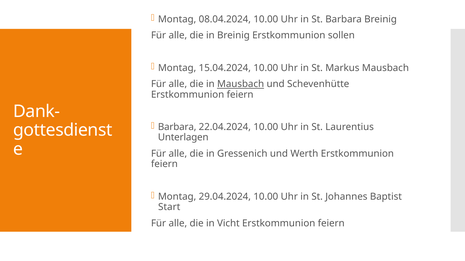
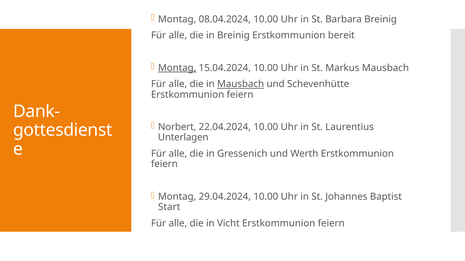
sollen: sollen -> bereit
Montag at (177, 68) underline: none -> present
Barbara at (177, 127): Barbara -> Norbert
